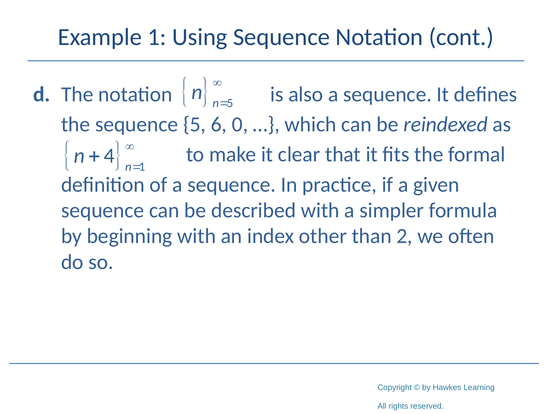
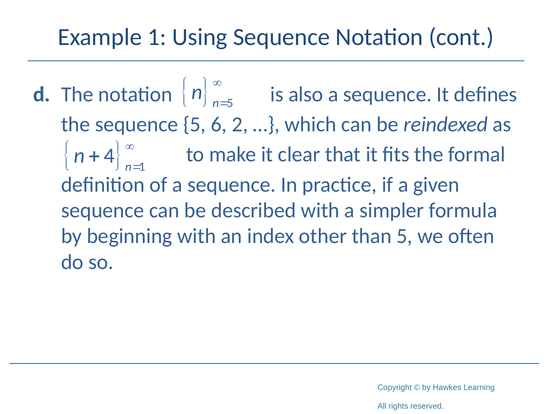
0: 0 -> 2
than 2: 2 -> 5
